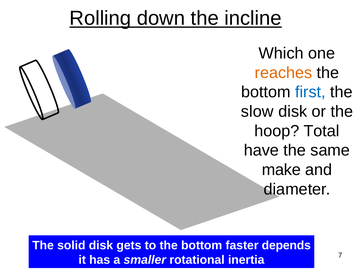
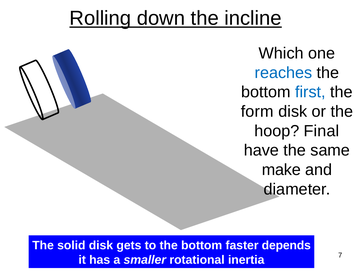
reaches colour: orange -> blue
slow: slow -> form
Total: Total -> Final
